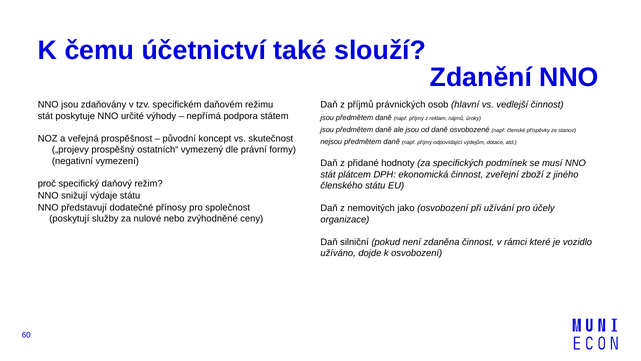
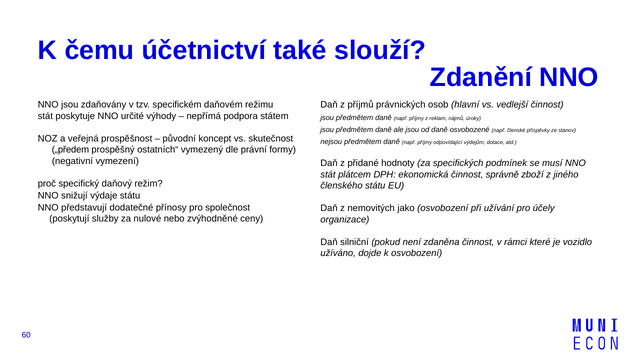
„projevy: „projevy -> „předem
zveřejní: zveřejní -> správně
